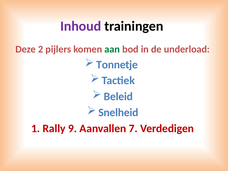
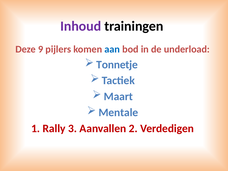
2: 2 -> 9
aan colour: green -> blue
Beleid: Beleid -> Maart
Snelheid: Snelheid -> Mentale
9: 9 -> 3
7: 7 -> 2
